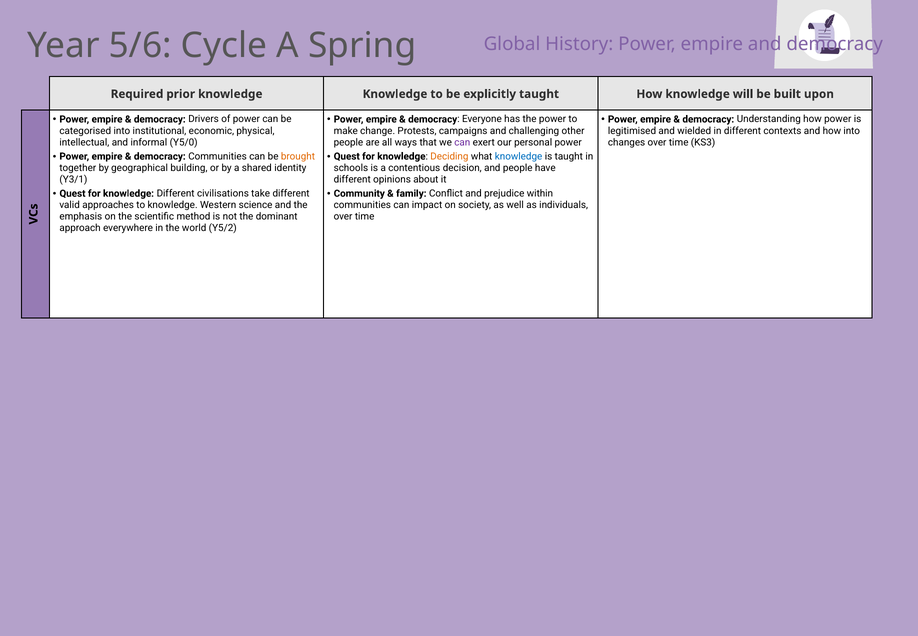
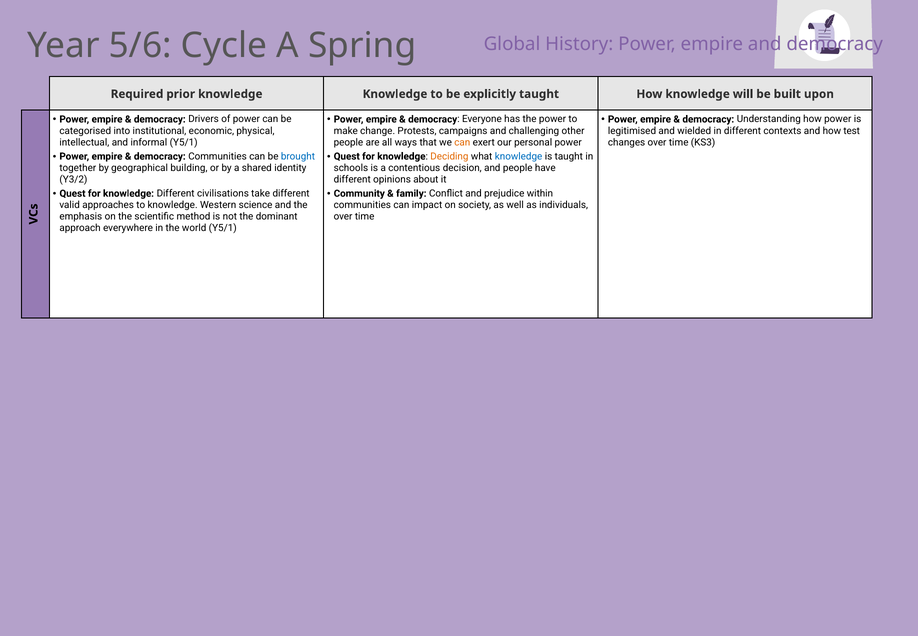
how into: into -> test
informal Y5/0: Y5/0 -> Y5/1
can at (462, 142) colour: purple -> orange
brought colour: orange -> blue
Y3/1: Y3/1 -> Y3/2
world Y5/2: Y5/2 -> Y5/1
